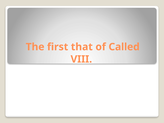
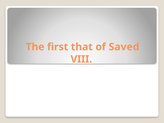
Called: Called -> Saved
